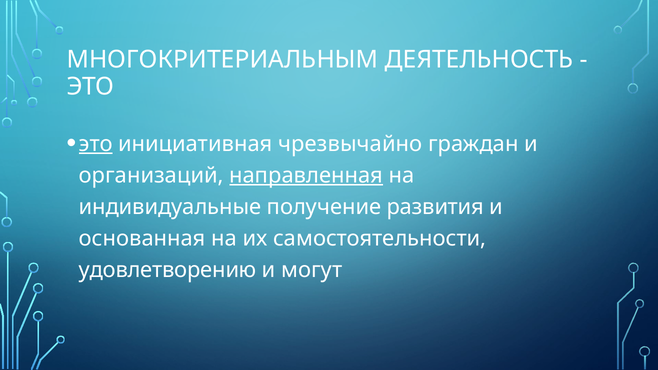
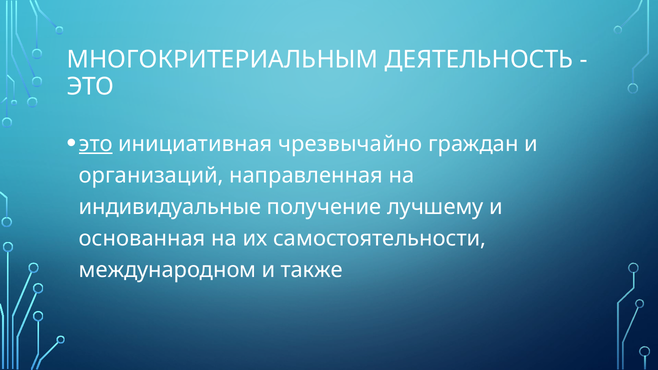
направленная underline: present -> none
развития: развития -> лучшему
удовлетворению: удовлетворению -> международном
могут: могут -> также
